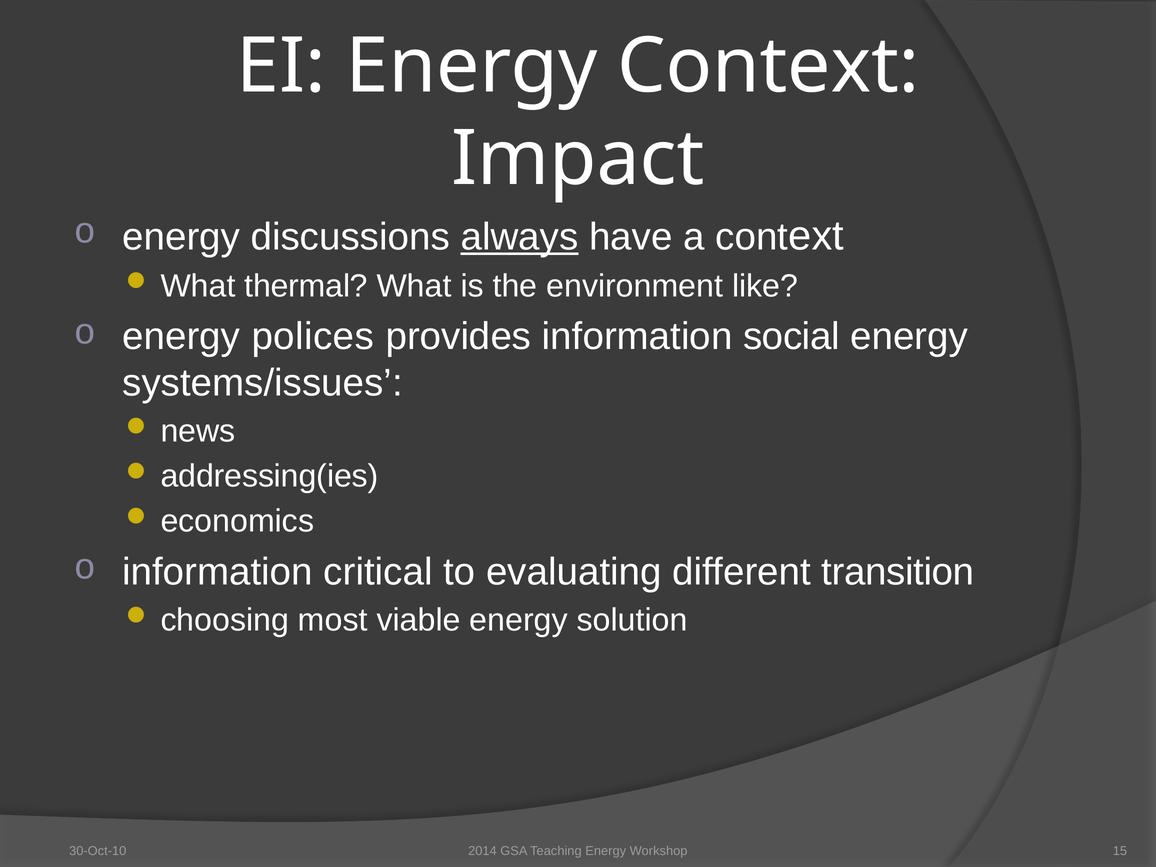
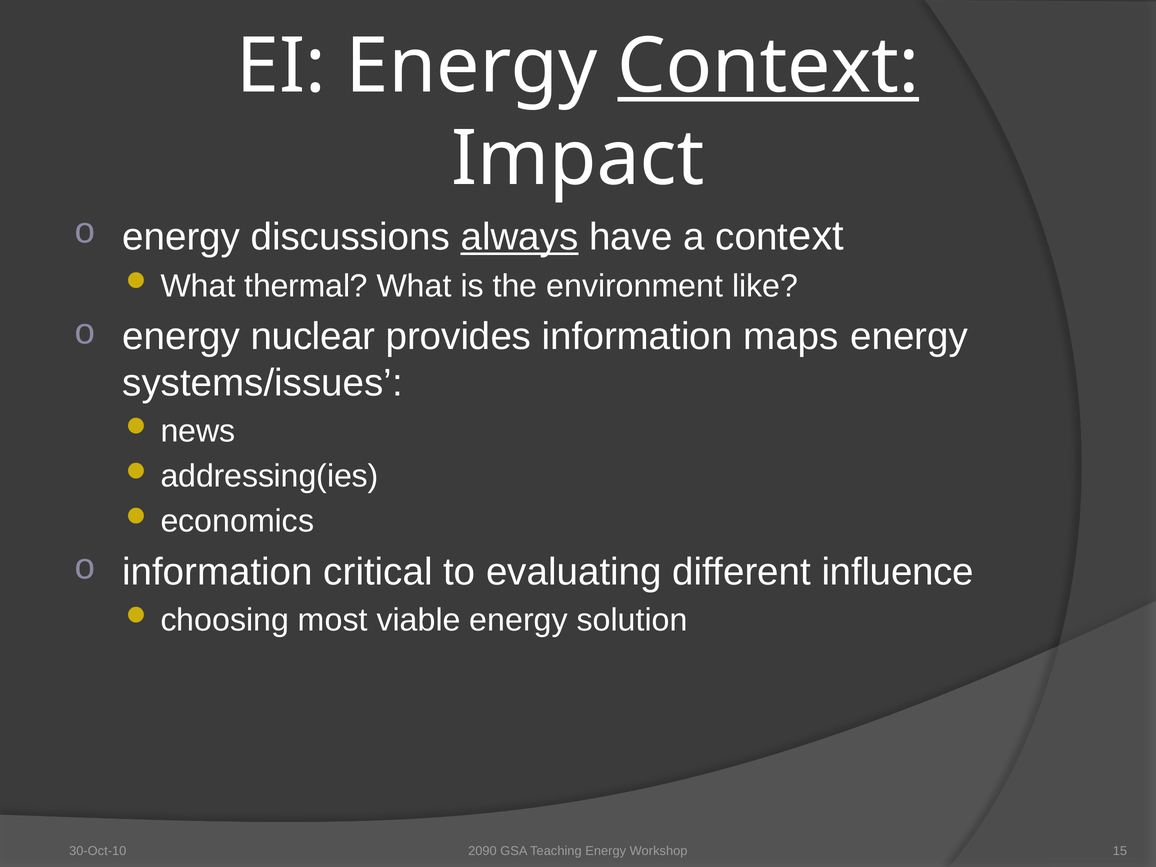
Context at (768, 66) underline: none -> present
polices: polices -> nuclear
social: social -> maps
transition: transition -> influence
2014: 2014 -> 2090
